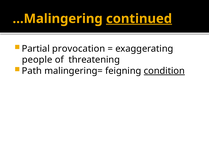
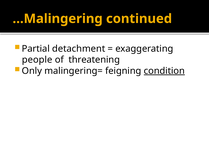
continued underline: present -> none
provocation: provocation -> detachment
Path: Path -> Only
